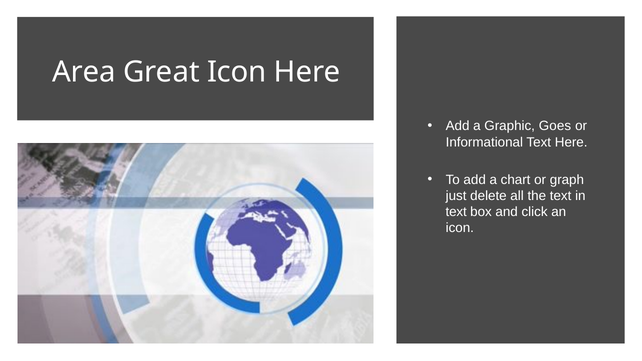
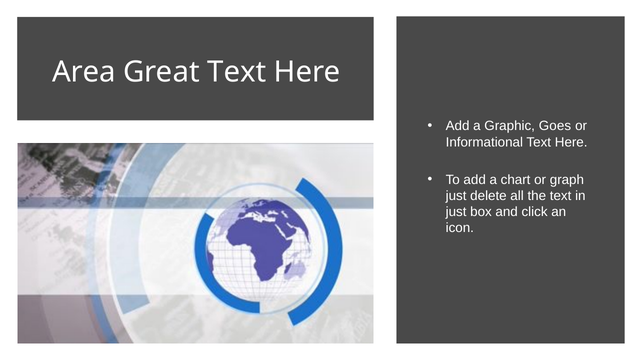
Great Icon: Icon -> Text
text at (456, 212): text -> just
